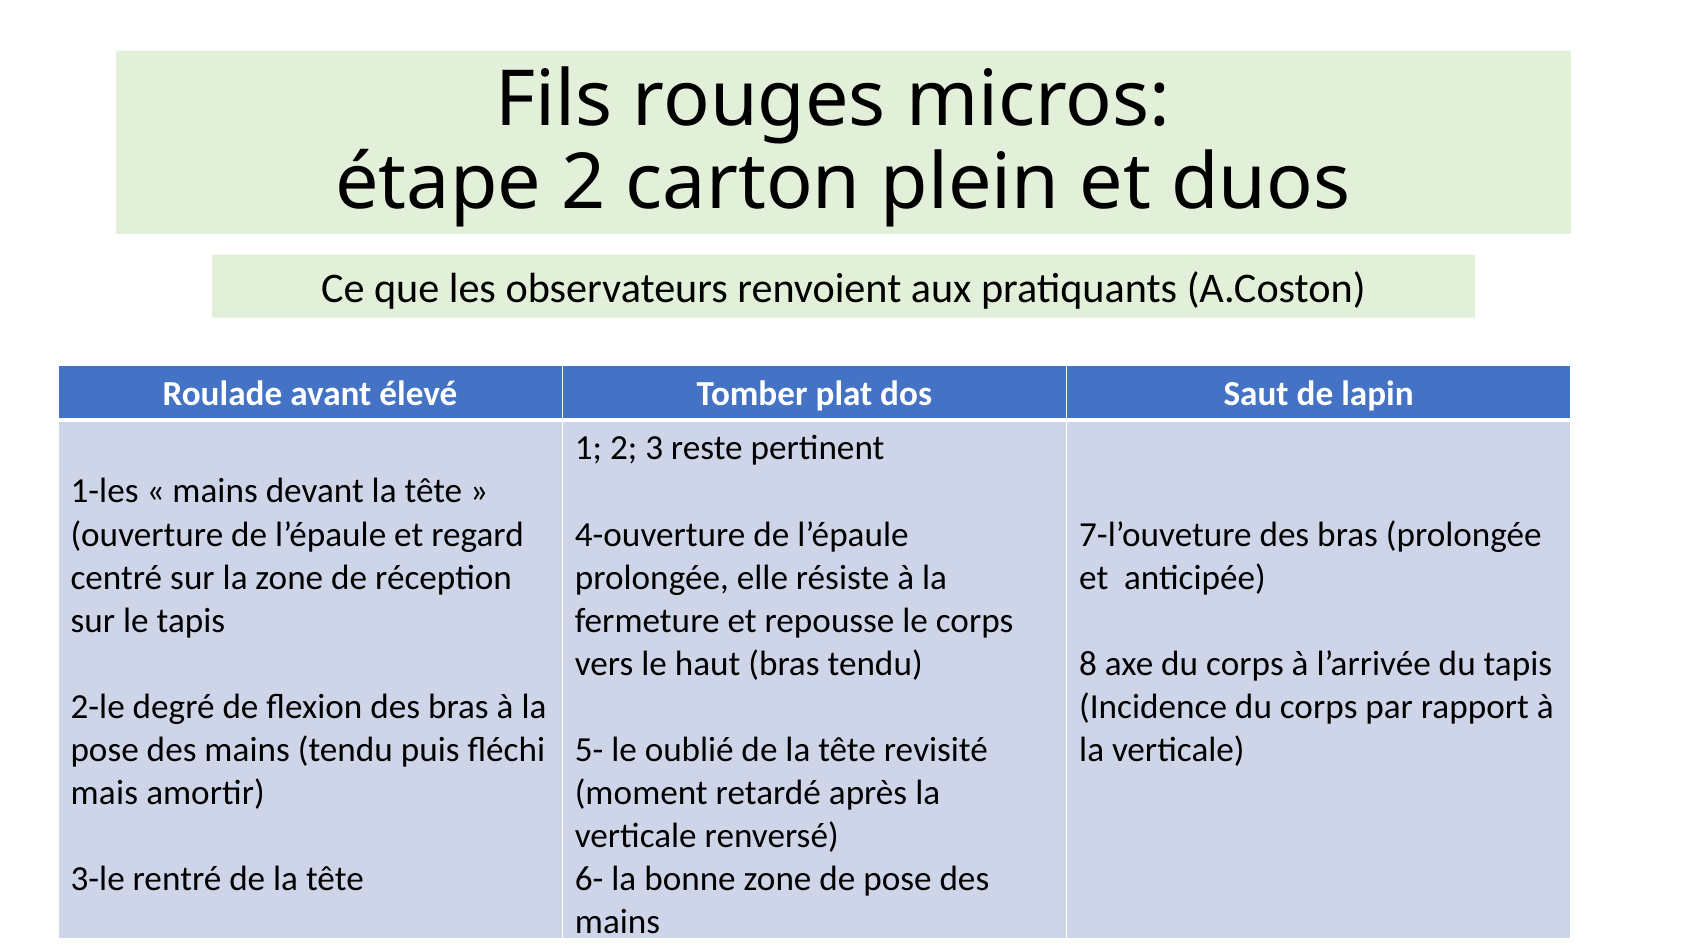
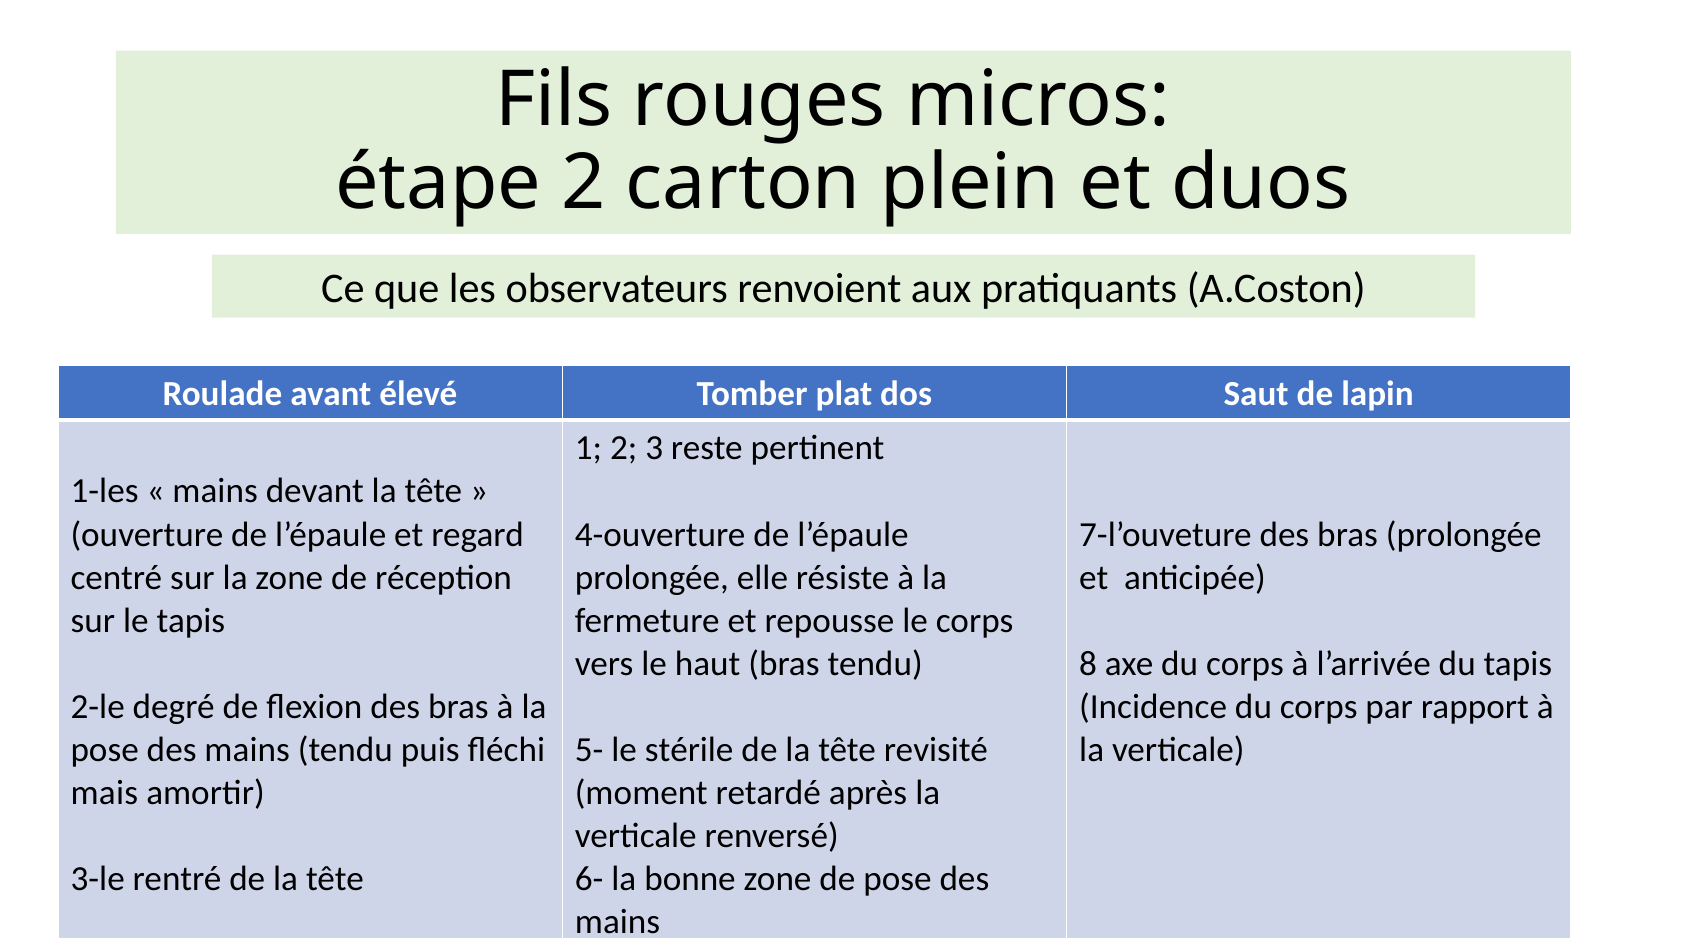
oublié: oublié -> stérile
